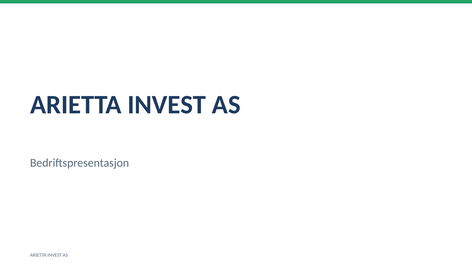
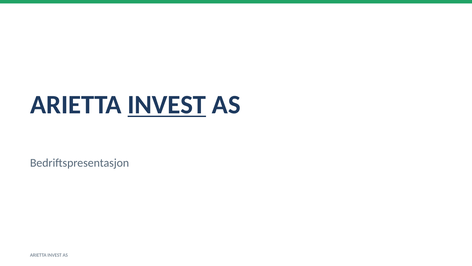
INVEST at (167, 105) underline: none -> present
